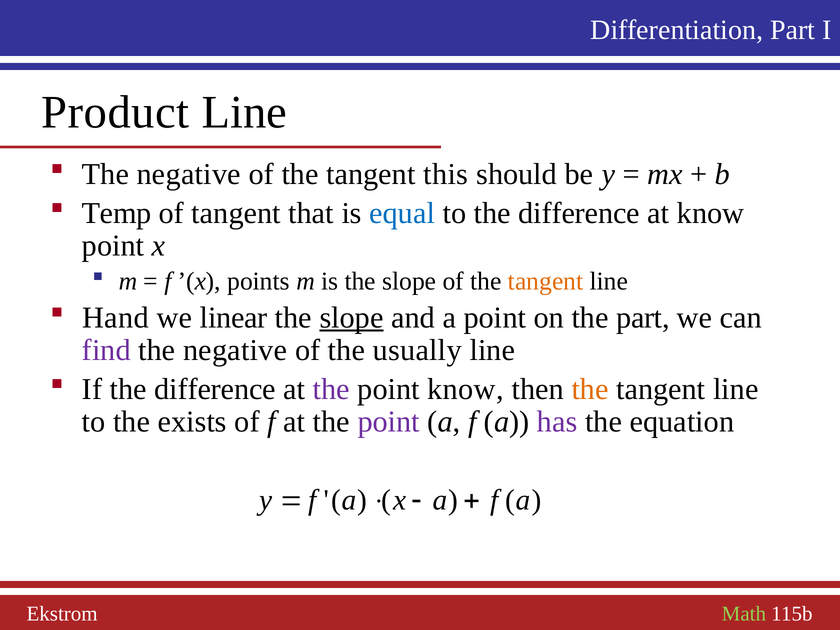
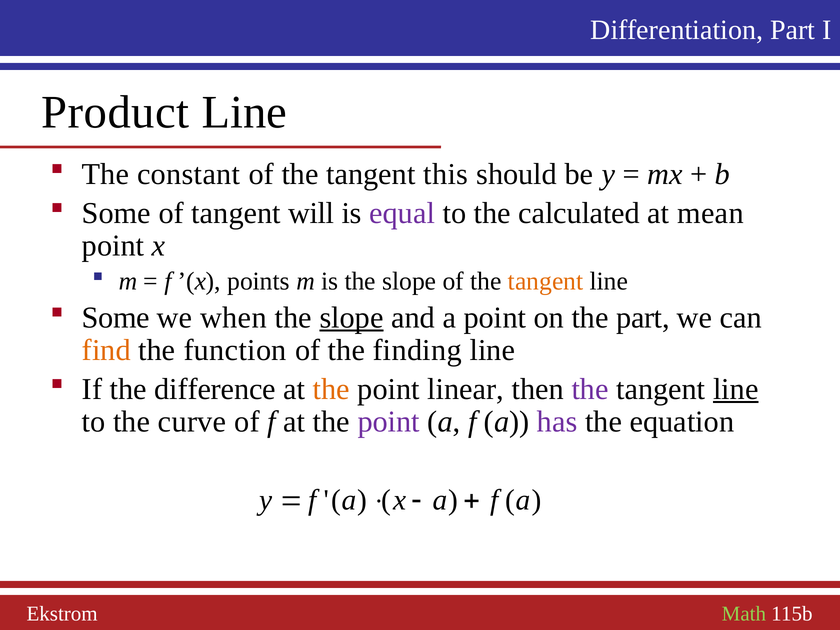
negative at (189, 174): negative -> constant
Temp at (117, 213): Temp -> Some
that: that -> will
equal colour: blue -> purple
to the difference: difference -> calculated
at know: know -> mean
Hand at (115, 318): Hand -> Some
linear: linear -> when
find colour: purple -> orange
negative at (235, 350): negative -> function
usually: usually -> finding
the at (331, 389) colour: purple -> orange
point know: know -> linear
the at (590, 389) colour: orange -> purple
line at (736, 389) underline: none -> present
exists: exists -> curve
